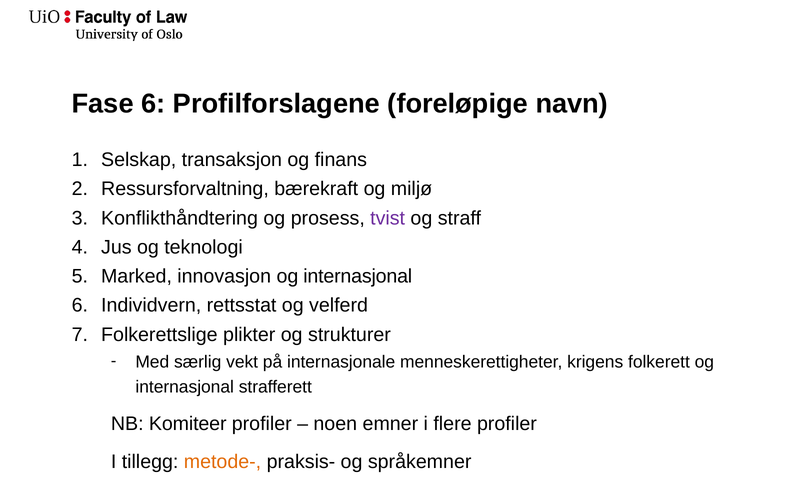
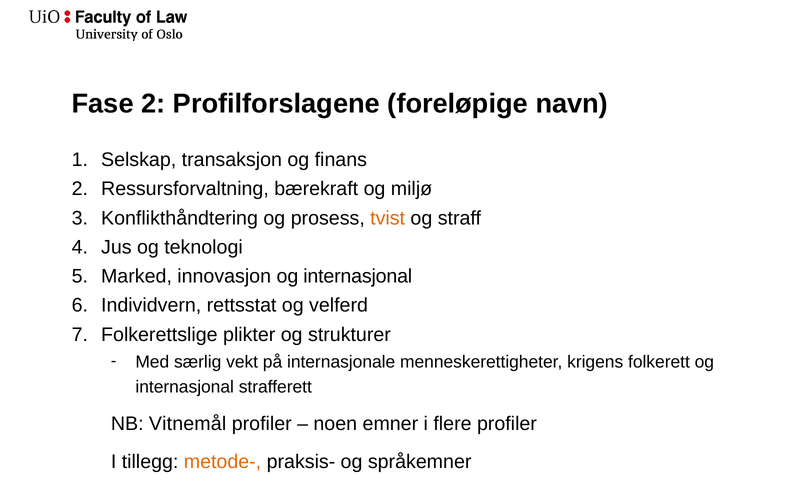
Fase 6: 6 -> 2
tvist colour: purple -> orange
Komiteer: Komiteer -> Vitnemål
